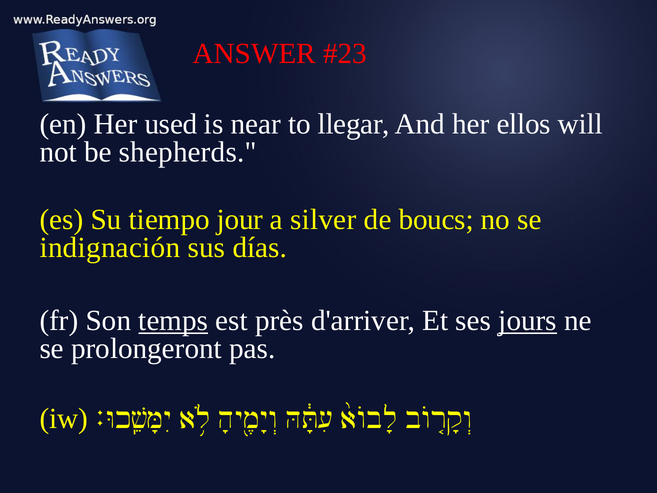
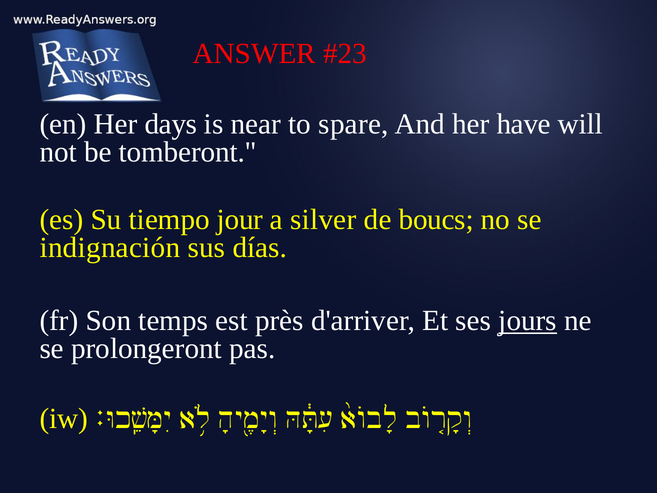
used: used -> days
llegar: llegar -> spare
ellos: ellos -> have
shepherds: shepherds -> tomberont
temps underline: present -> none
